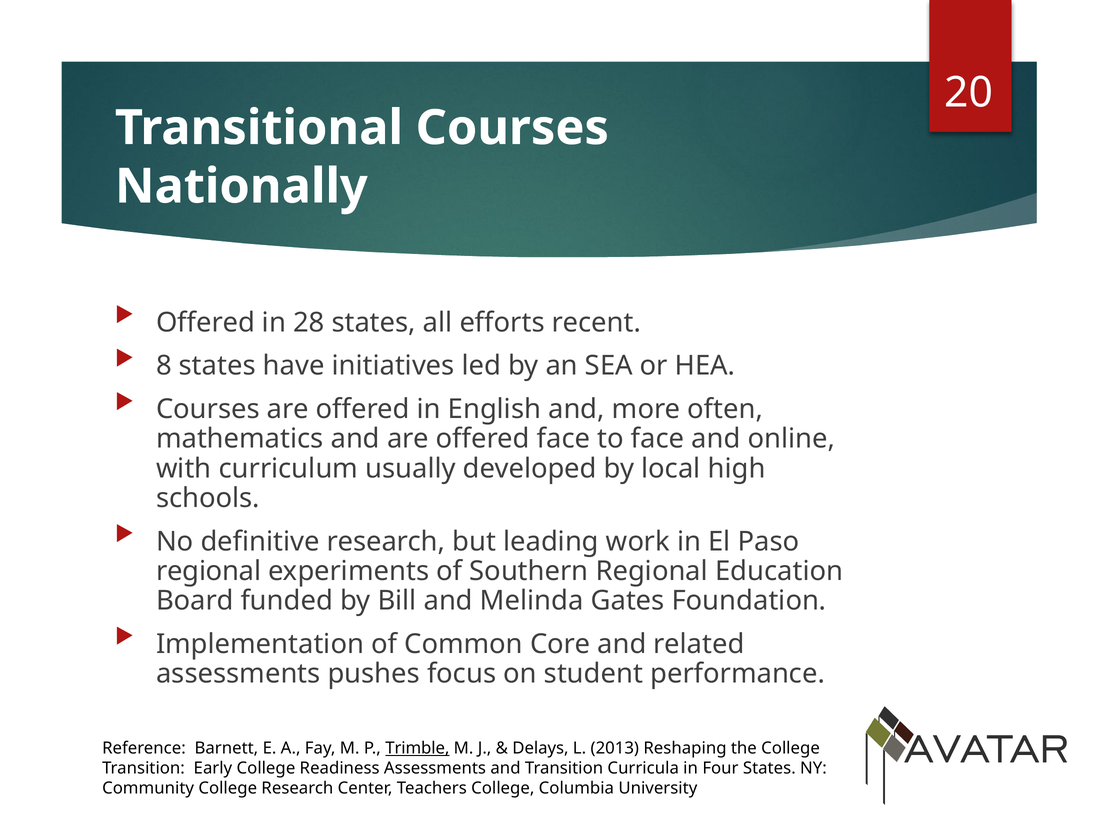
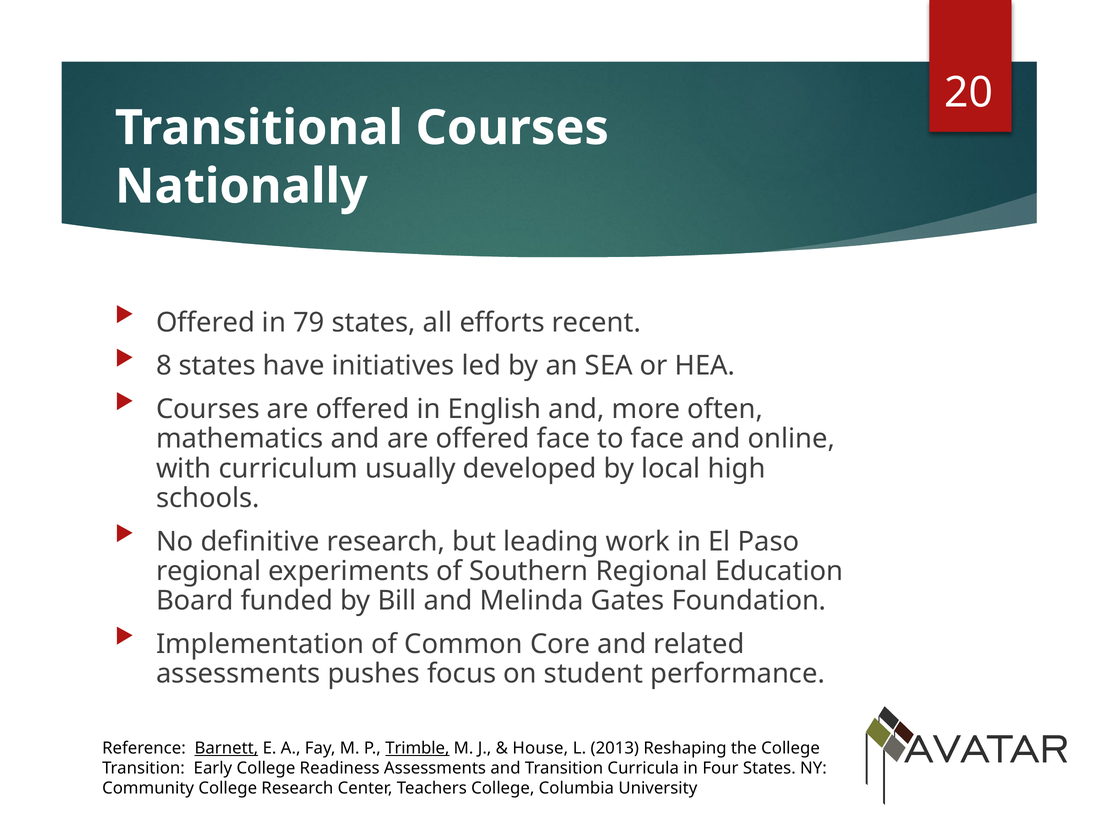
28: 28 -> 79
Barnett underline: none -> present
Delays: Delays -> House
